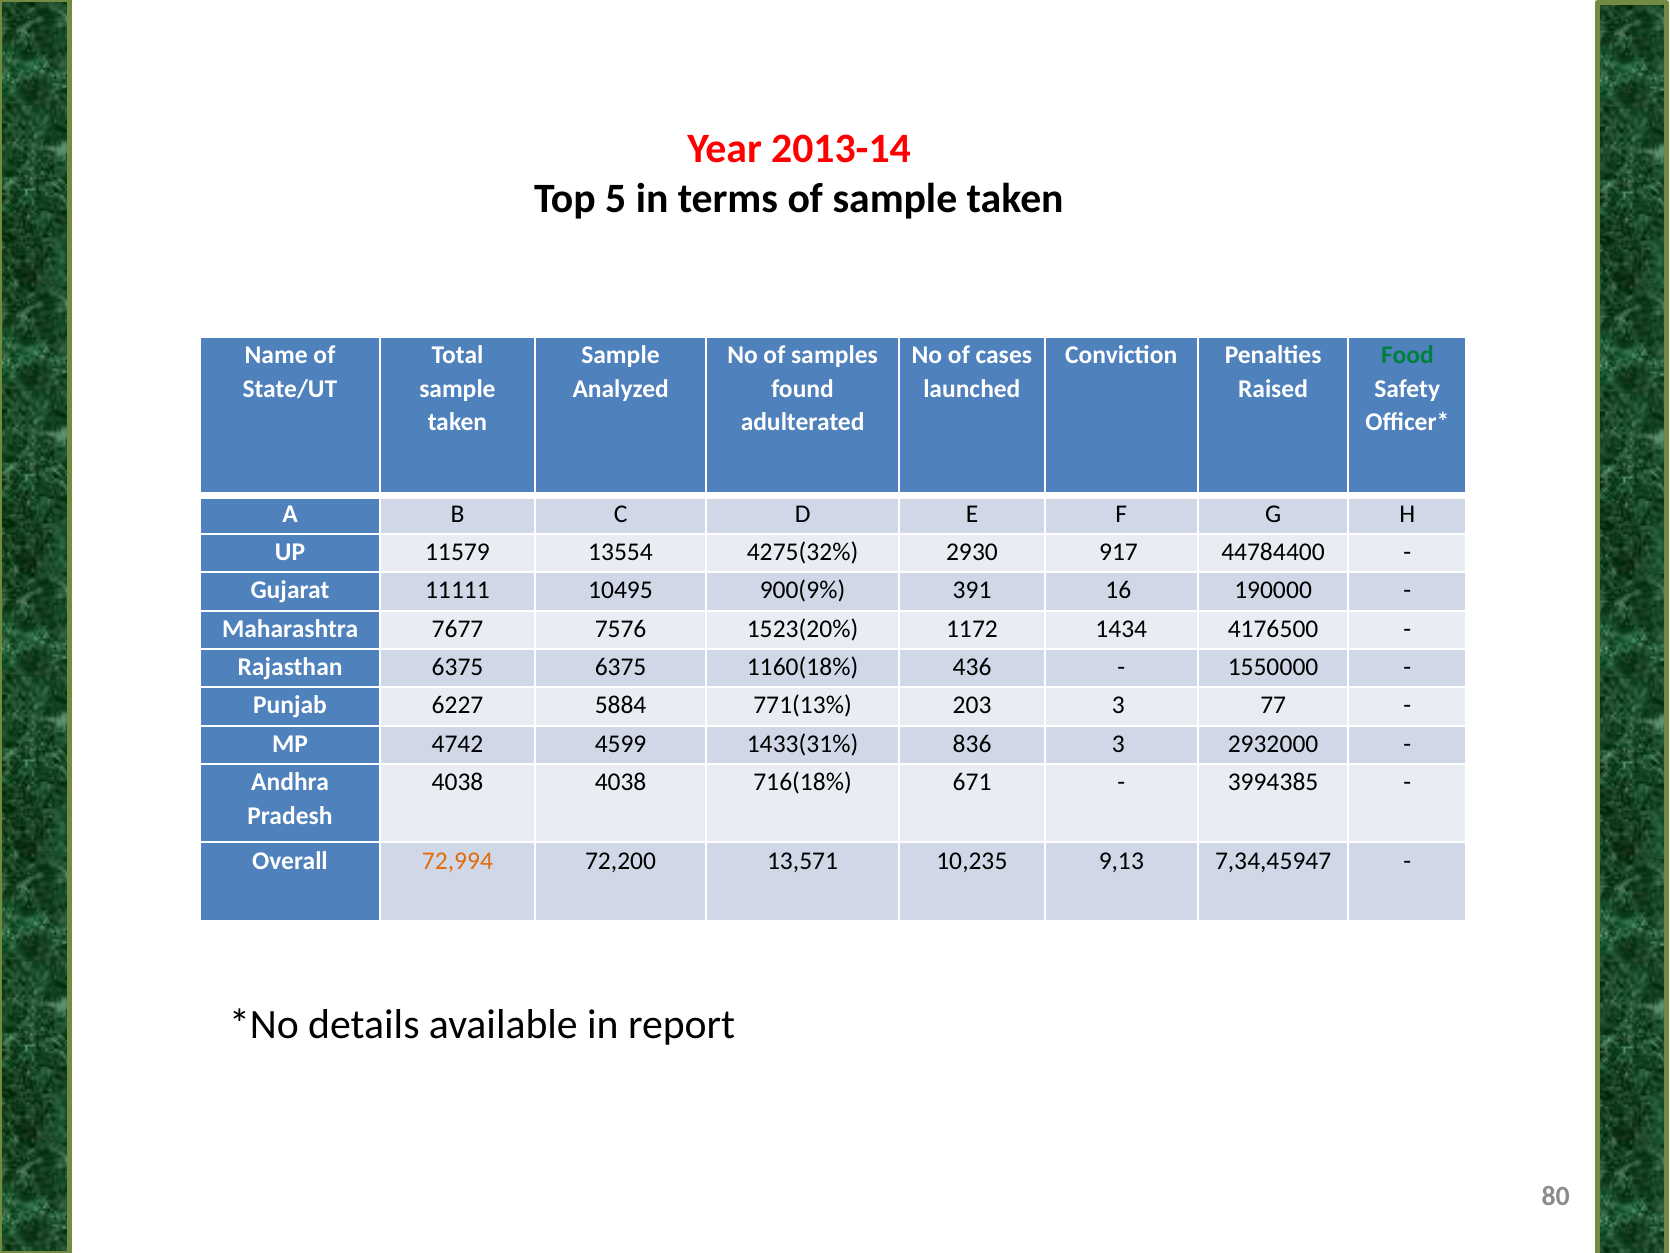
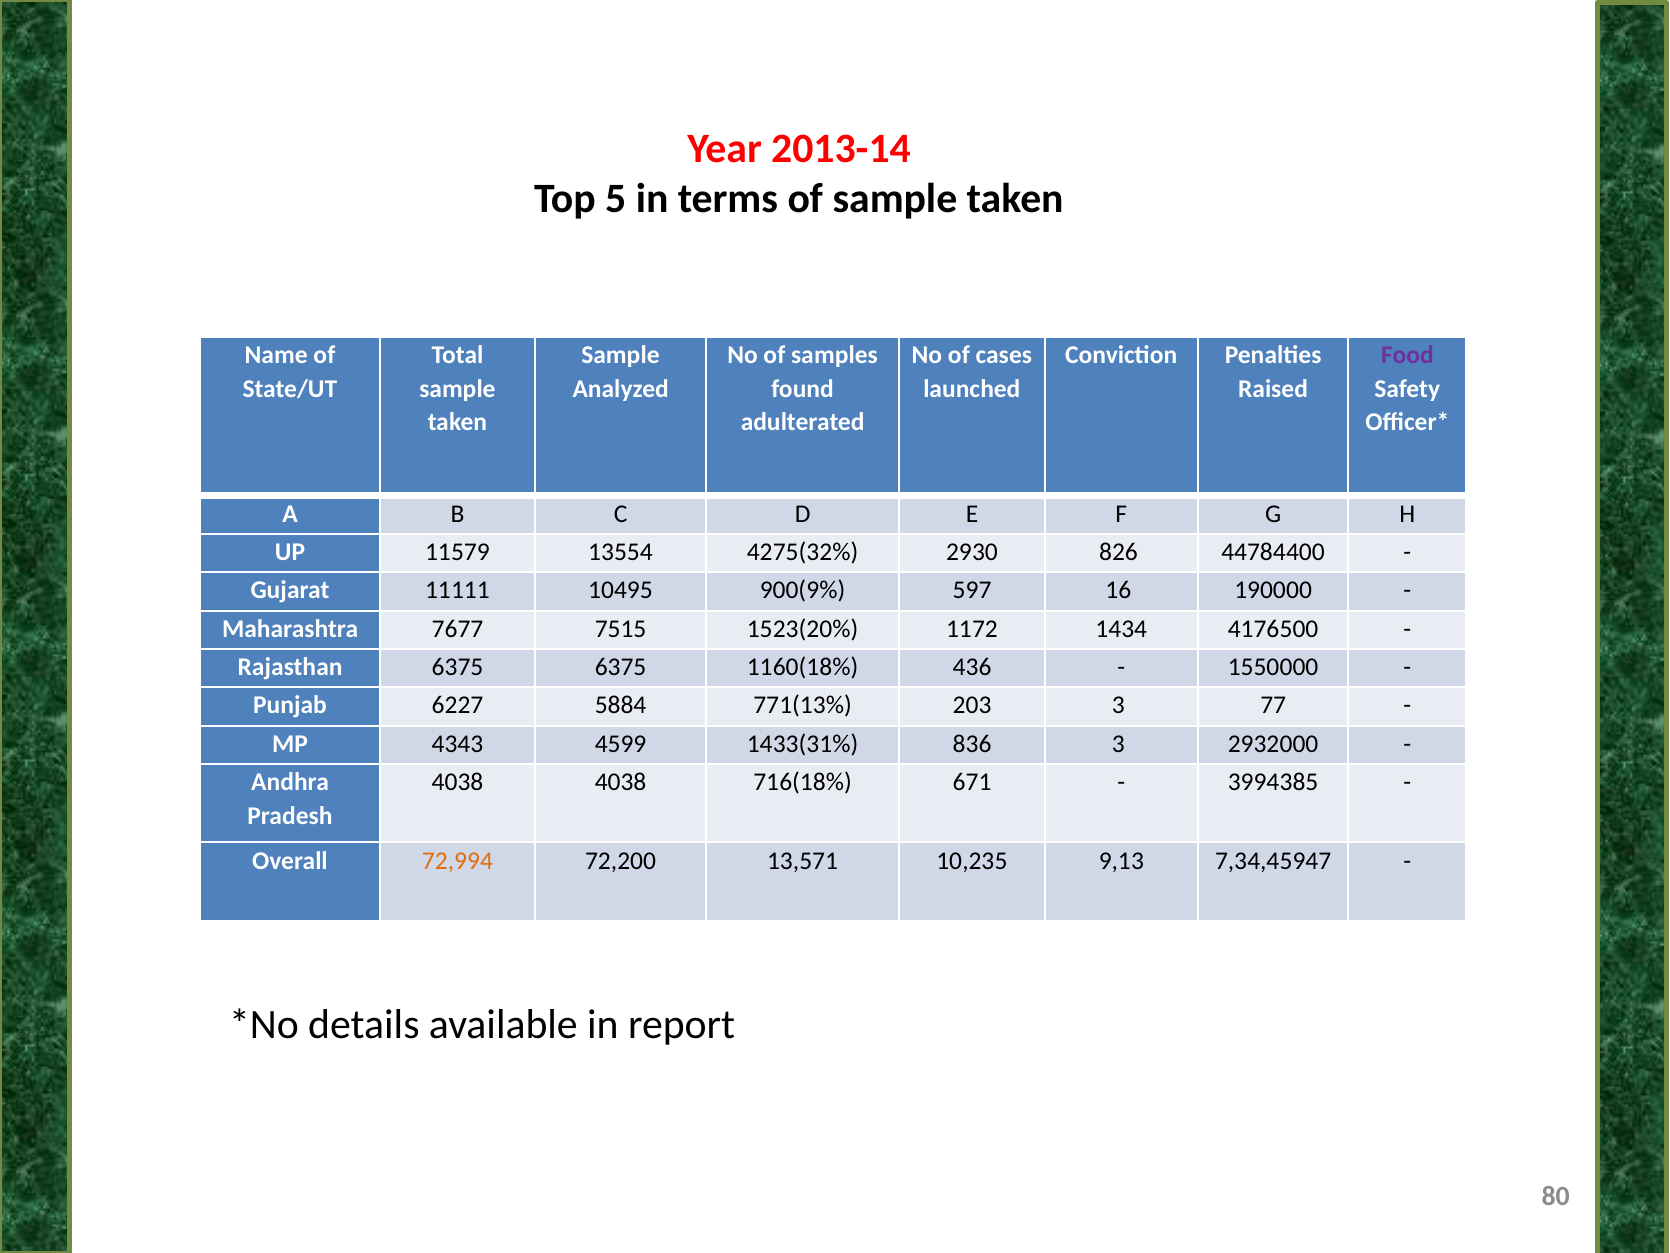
Food colour: green -> purple
917: 917 -> 826
391: 391 -> 597
7576: 7576 -> 7515
4742: 4742 -> 4343
